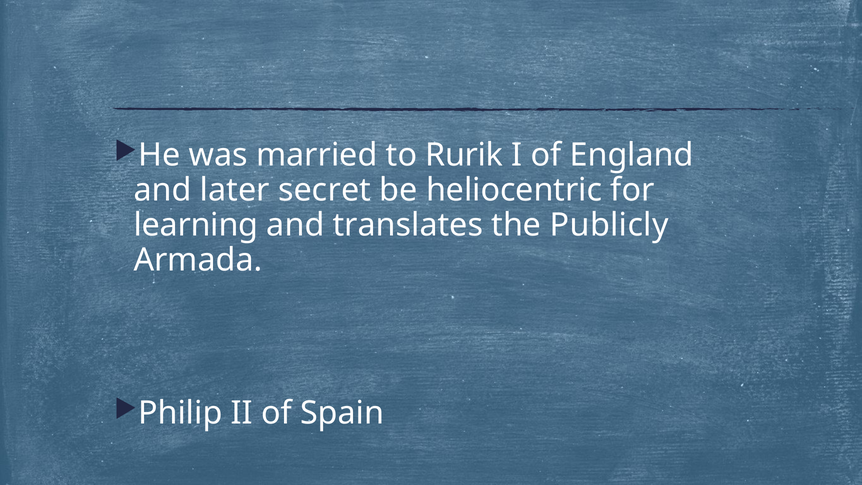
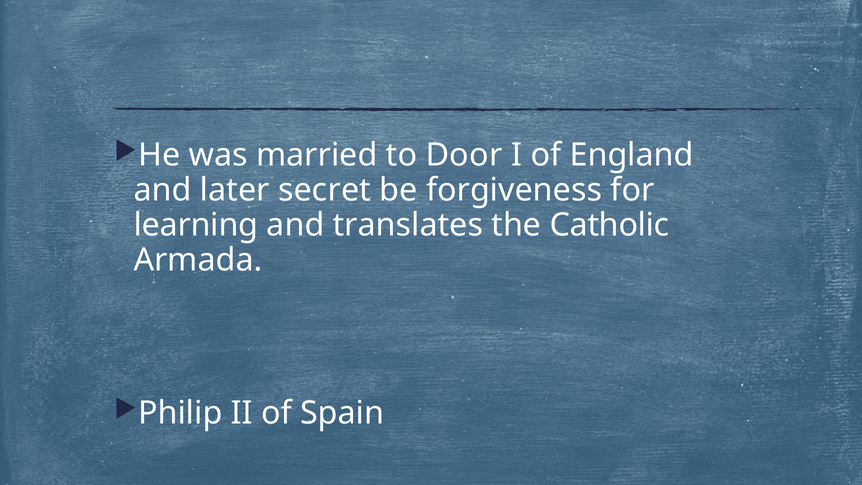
Rurik: Rurik -> Door
heliocentric: heliocentric -> forgiveness
Publicly: Publicly -> Catholic
